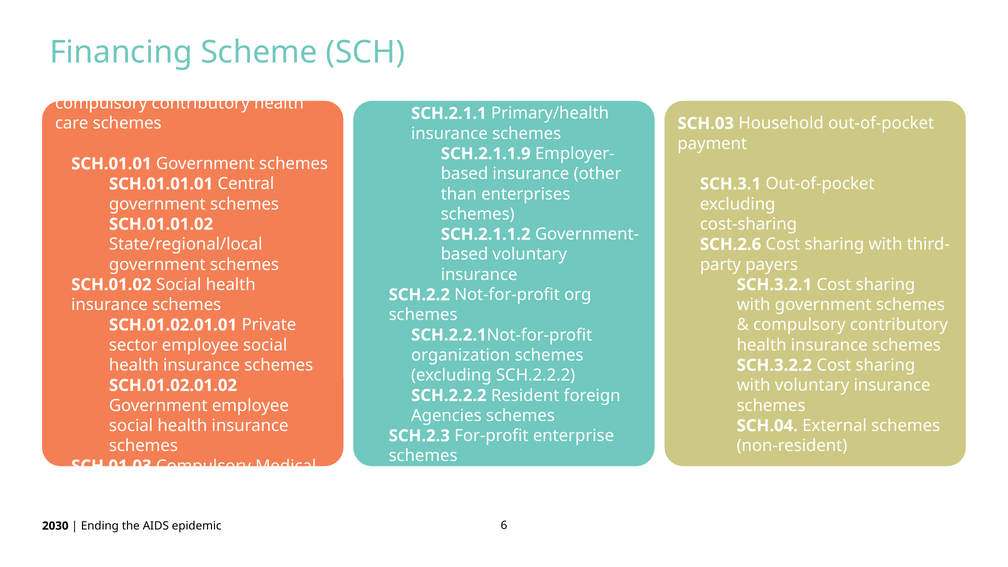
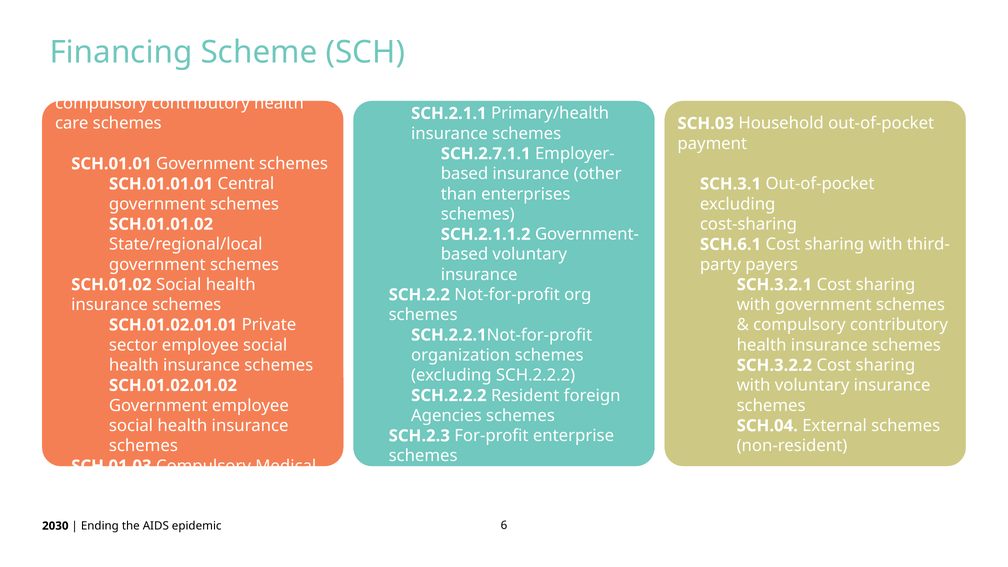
SCH.2.1.1.9: SCH.2.1.1.9 -> SCH.2.7.1.1
SCH.2.6: SCH.2.6 -> SCH.6.1
